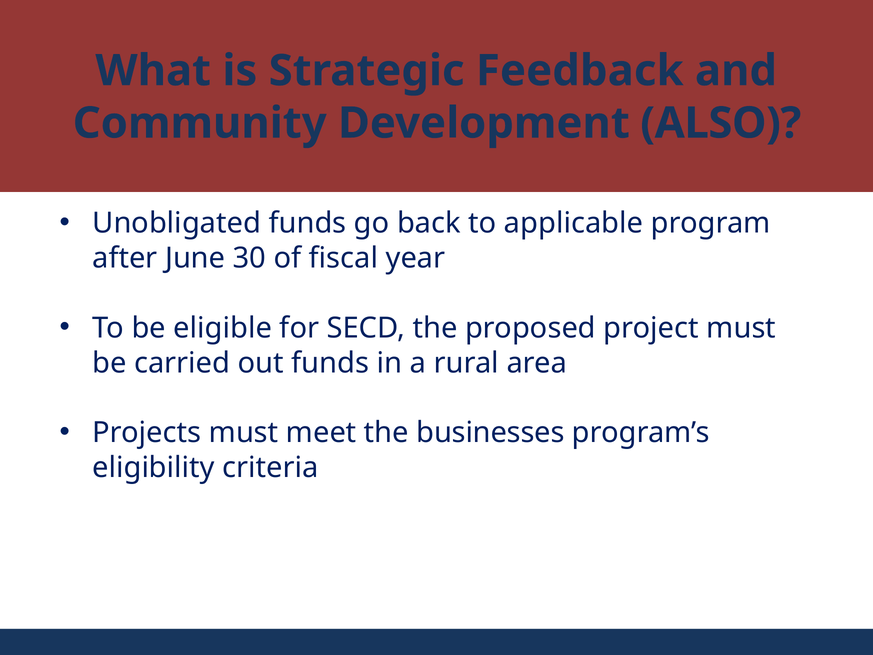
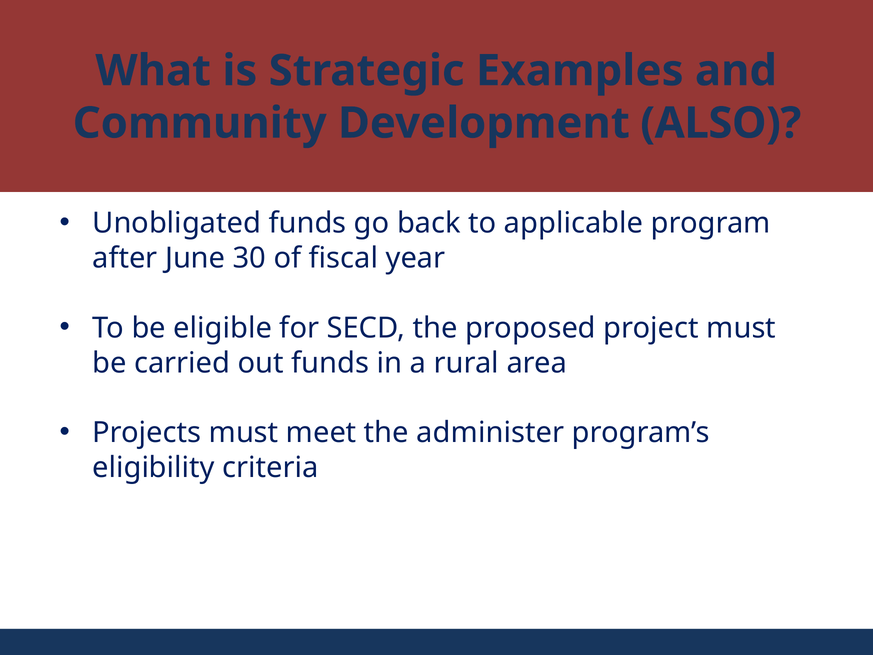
Feedback: Feedback -> Examples
businesses: businesses -> administer
